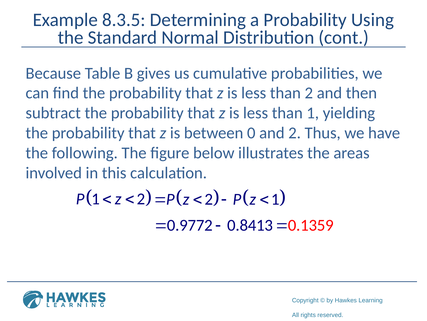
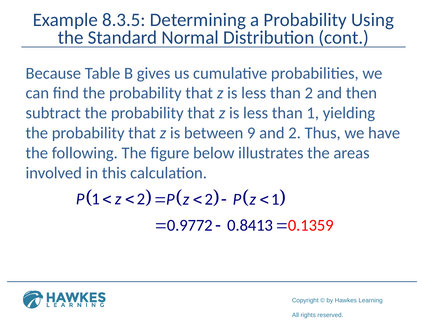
0: 0 -> 9
